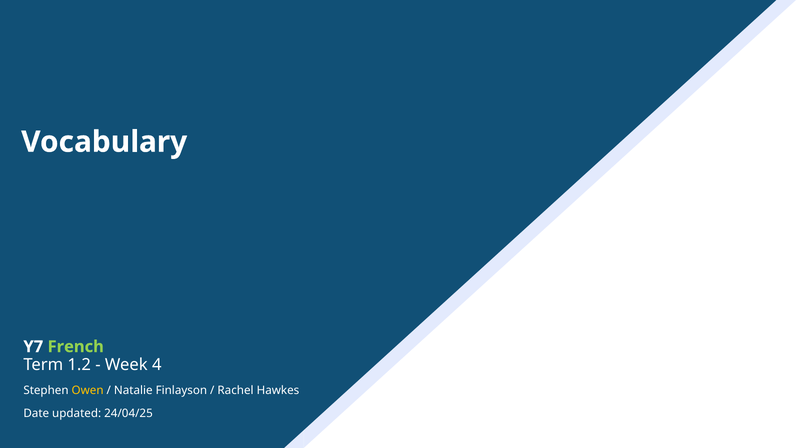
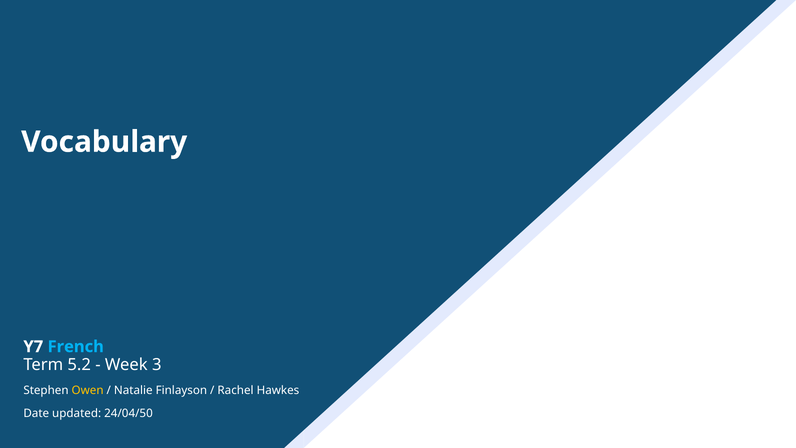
French colour: light green -> light blue
1.2: 1.2 -> 5.2
4: 4 -> 3
24/04/25: 24/04/25 -> 24/04/50
